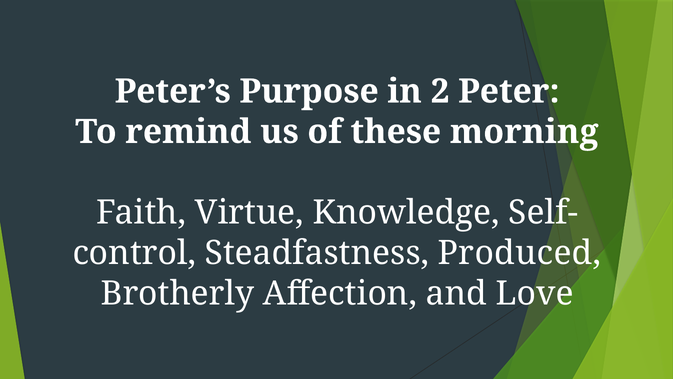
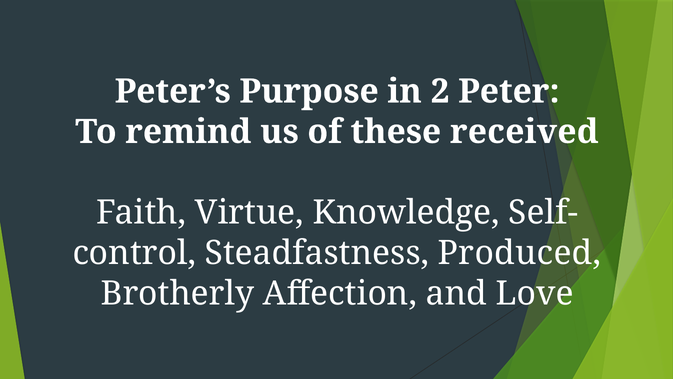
morning: morning -> received
